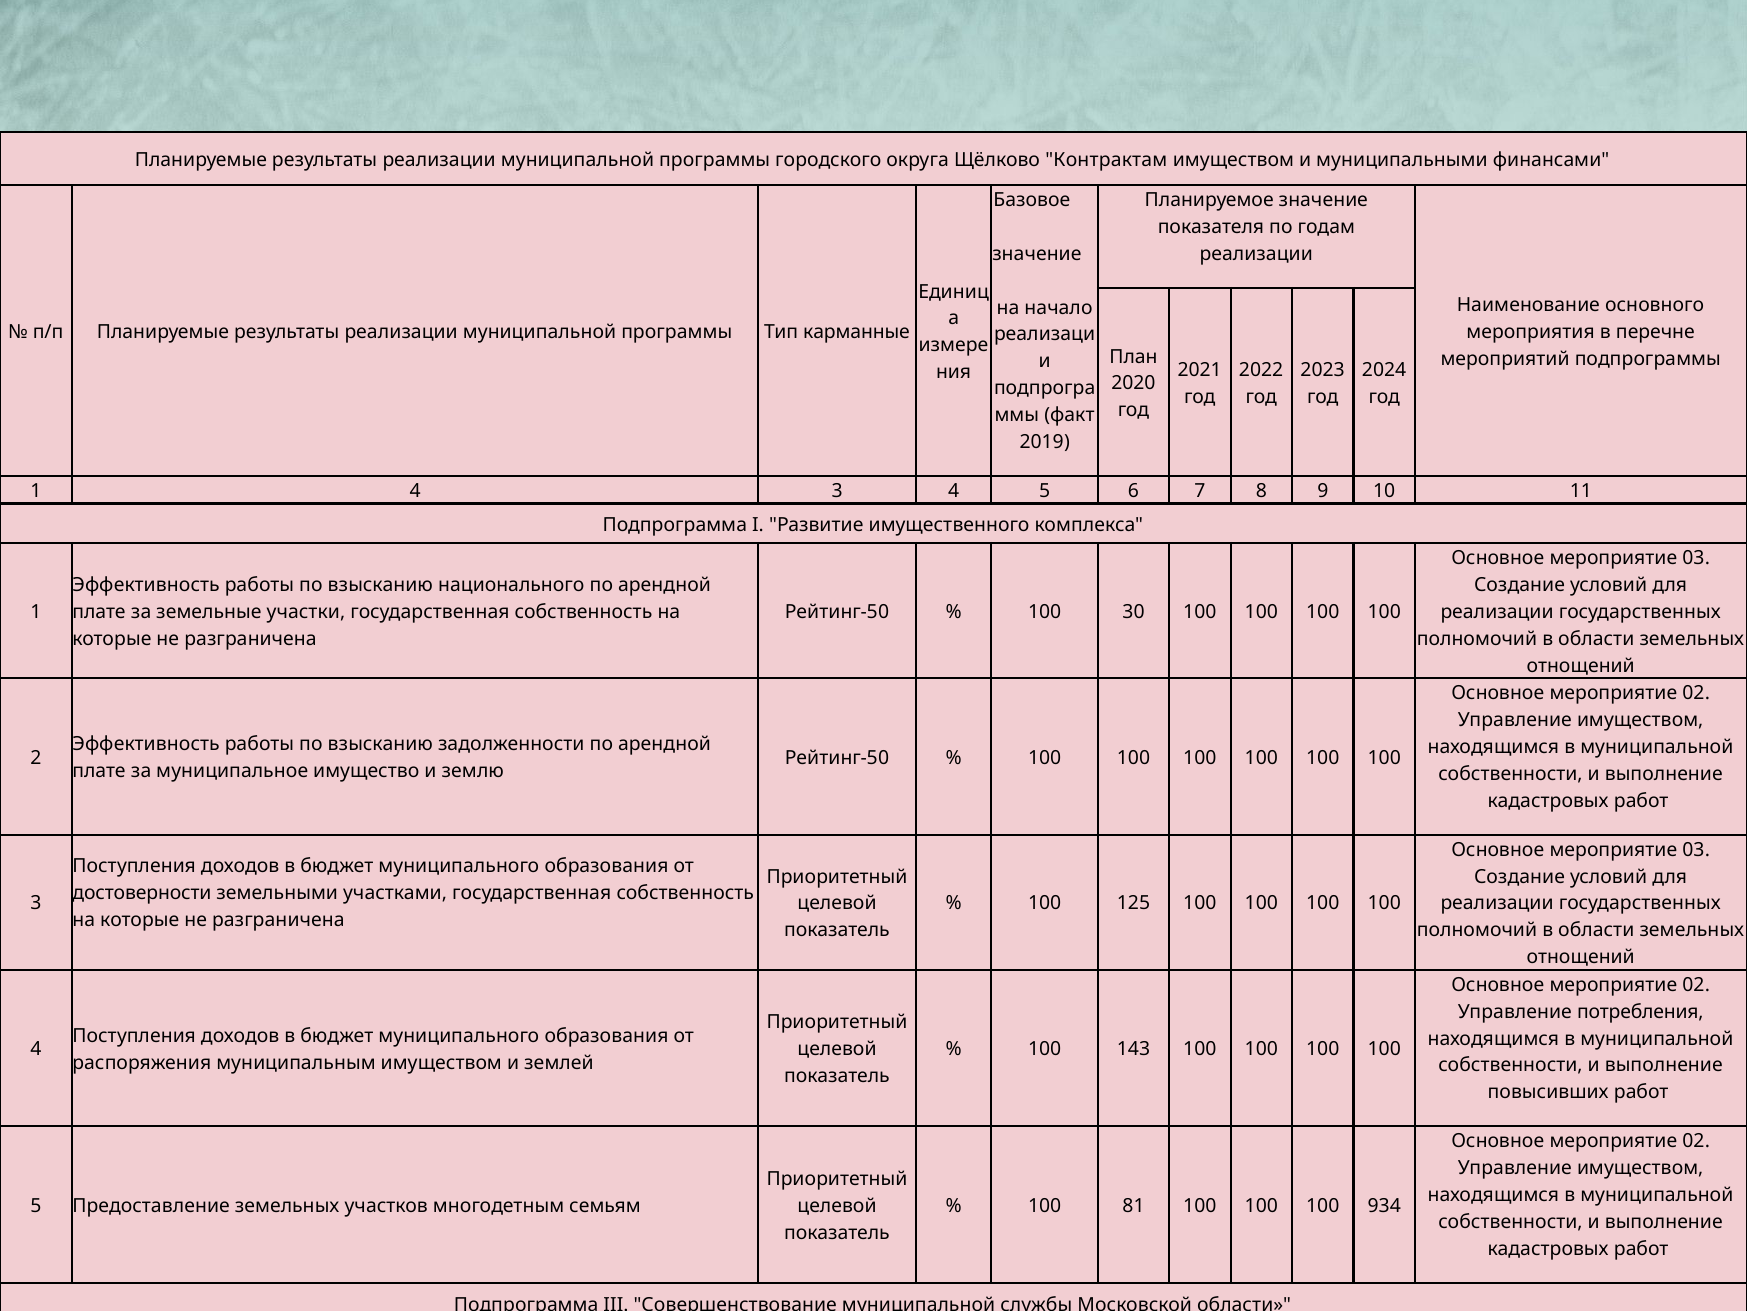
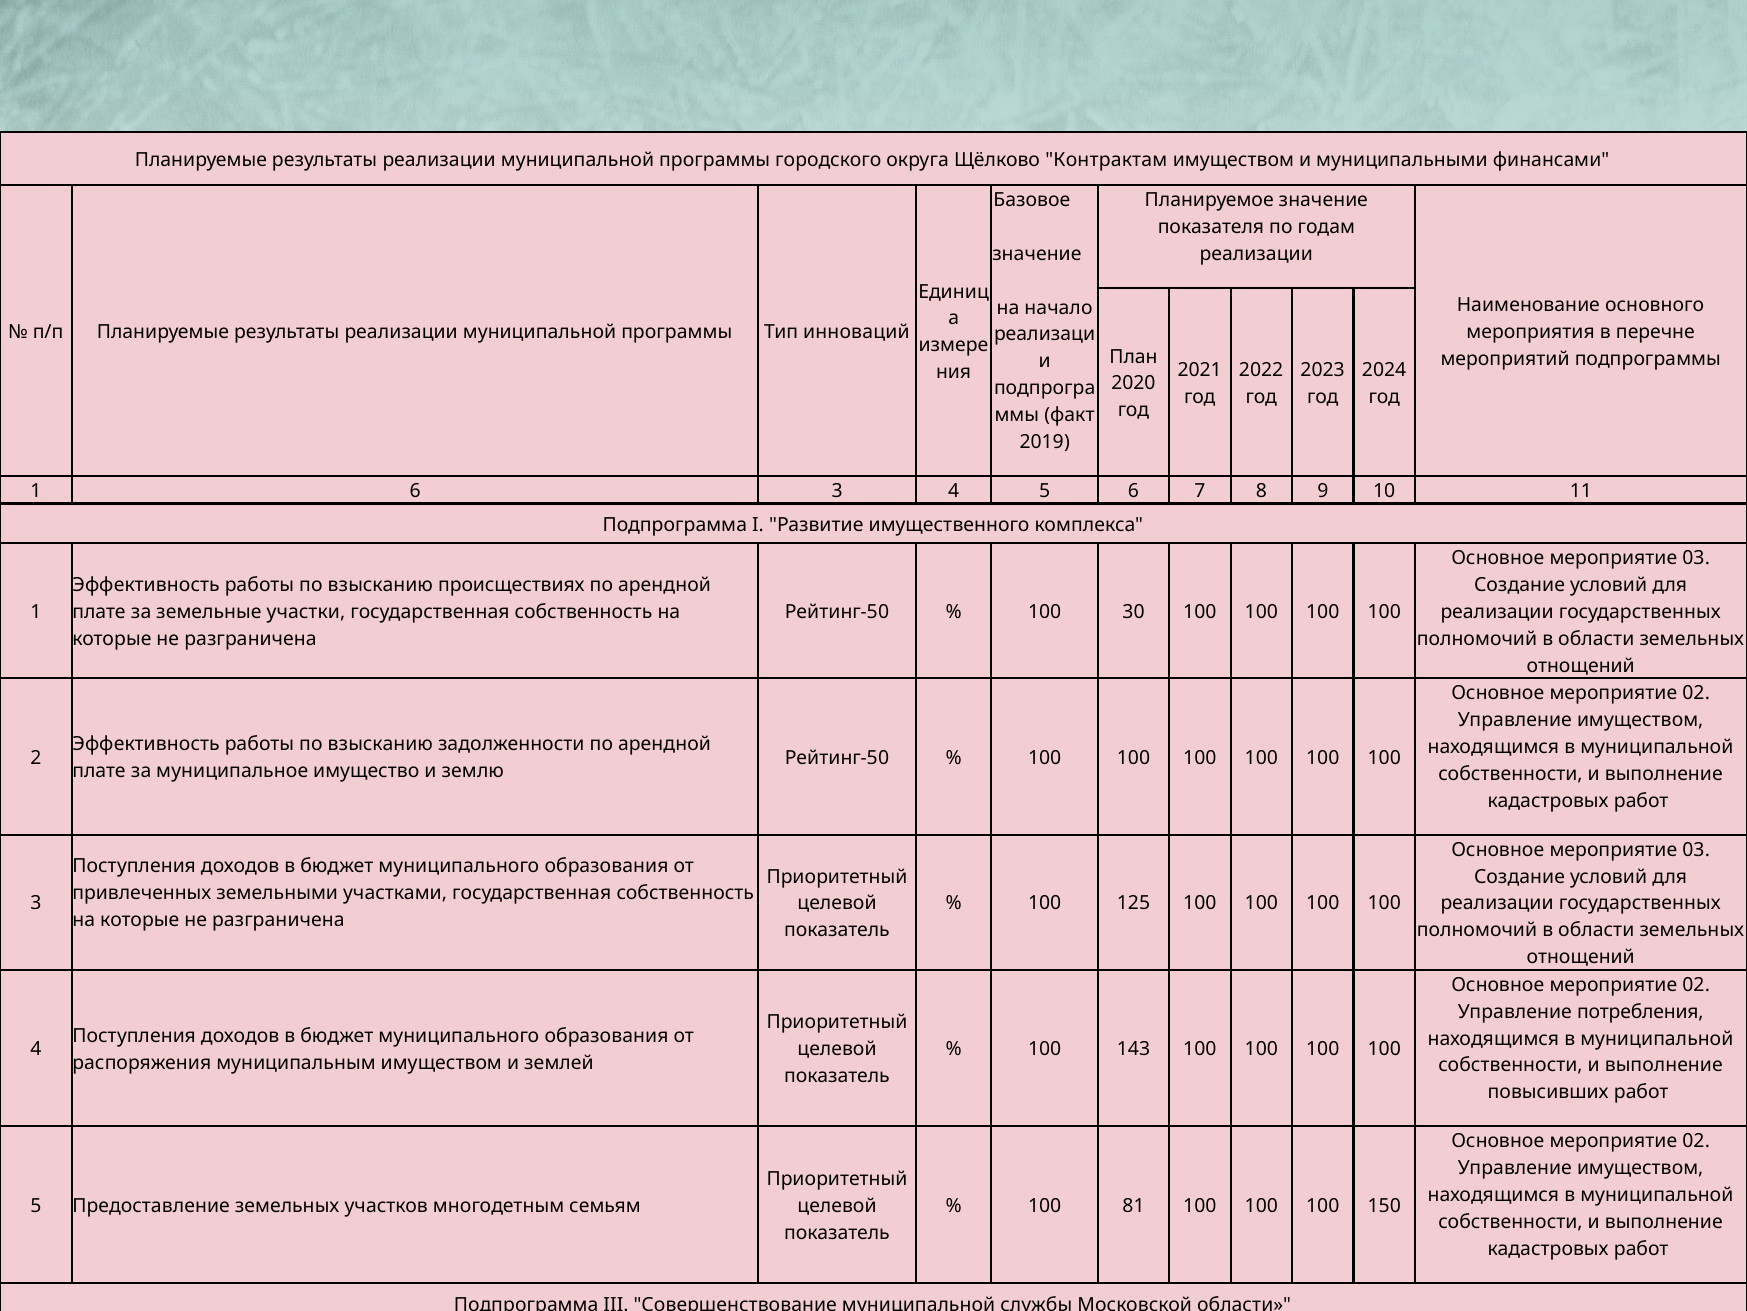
карманные: карманные -> инноваций
1 4: 4 -> 6
национального: национального -> происществиях
достоверности: достоверности -> привлеченных
934: 934 -> 150
